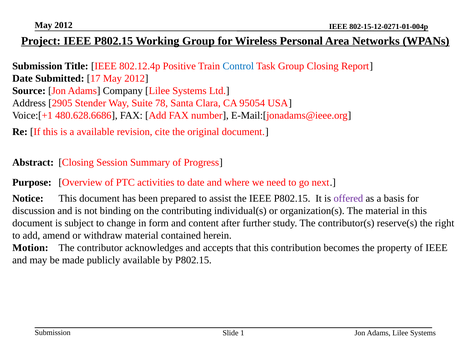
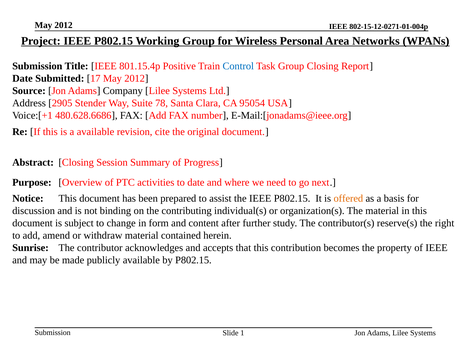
802.12.4p: 802.12.4p -> 801.15.4p
offered colour: purple -> orange
Motion: Motion -> Sunrise
